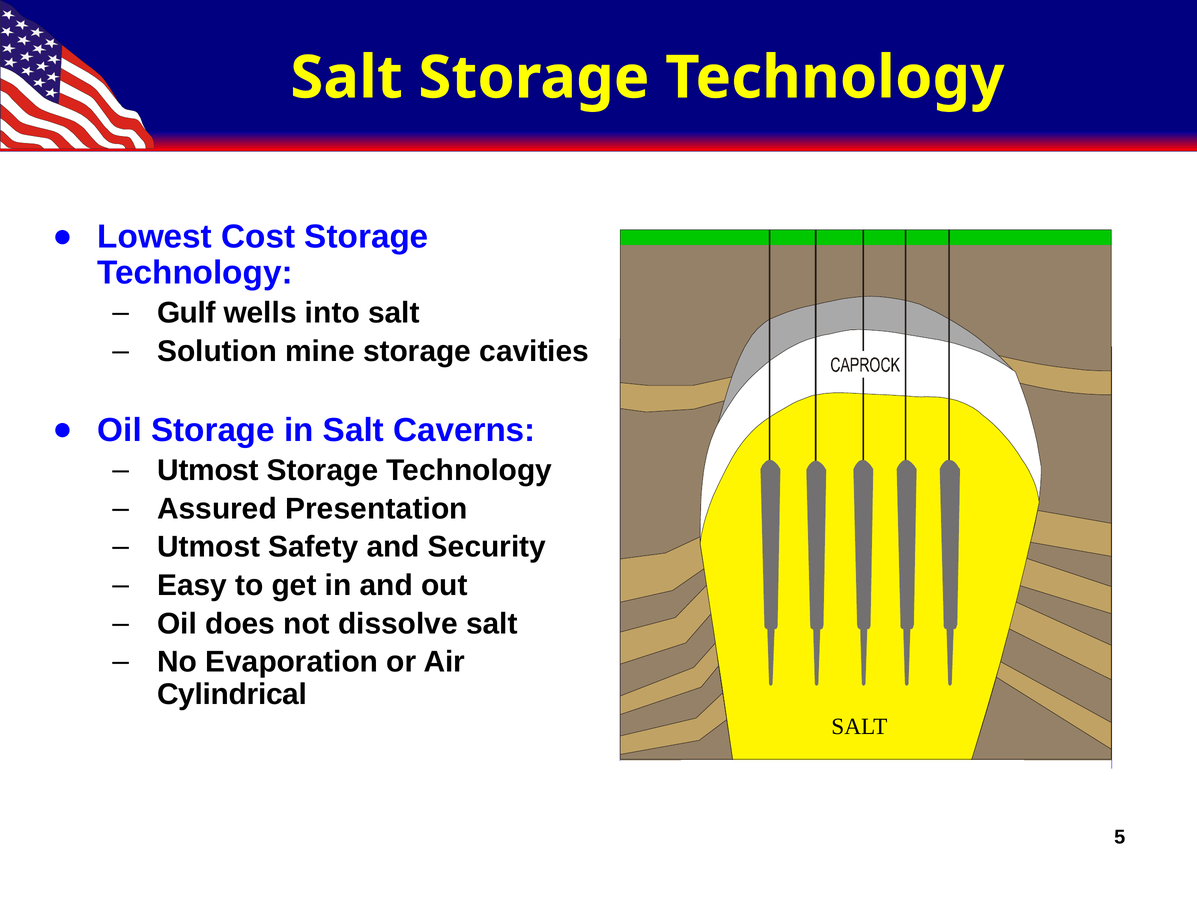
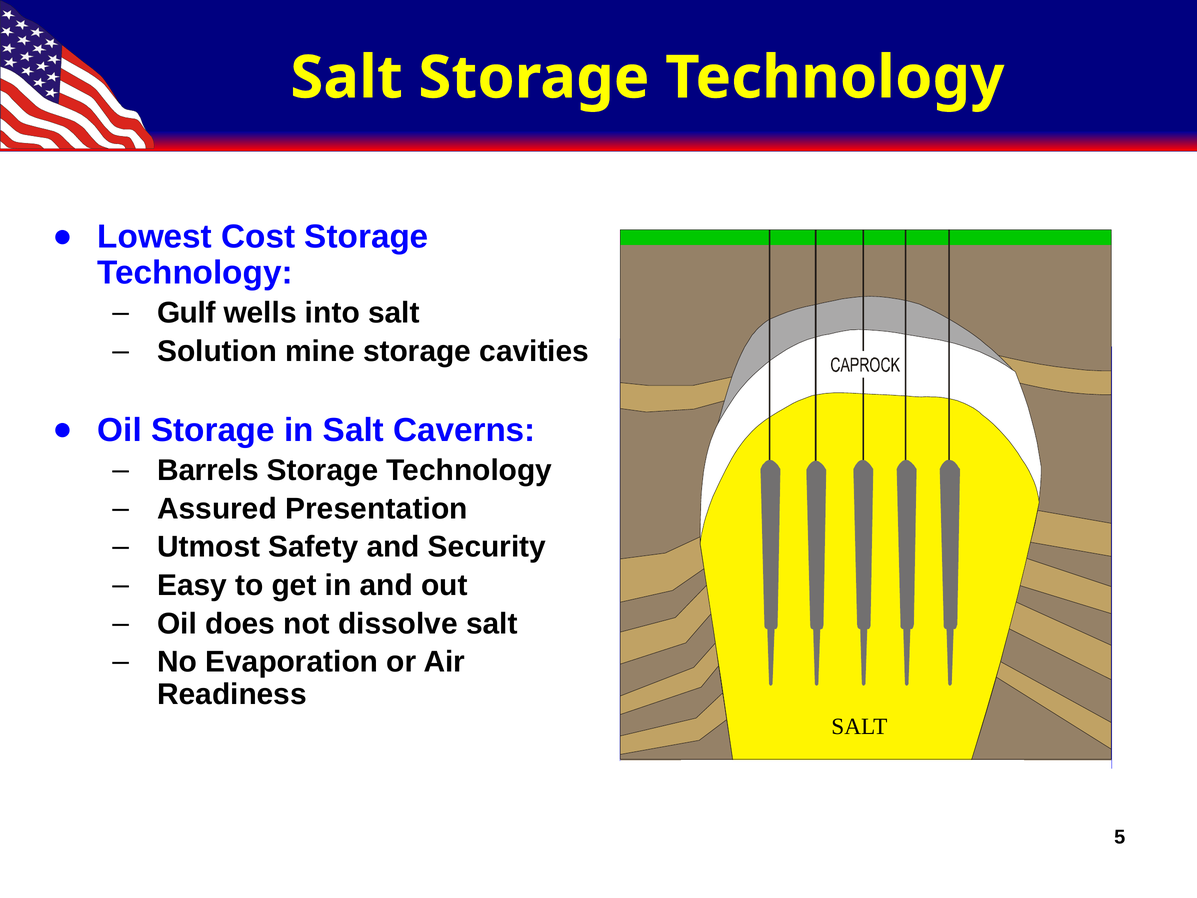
Utmost at (208, 470): Utmost -> Barrels
Cylindrical: Cylindrical -> Readiness
